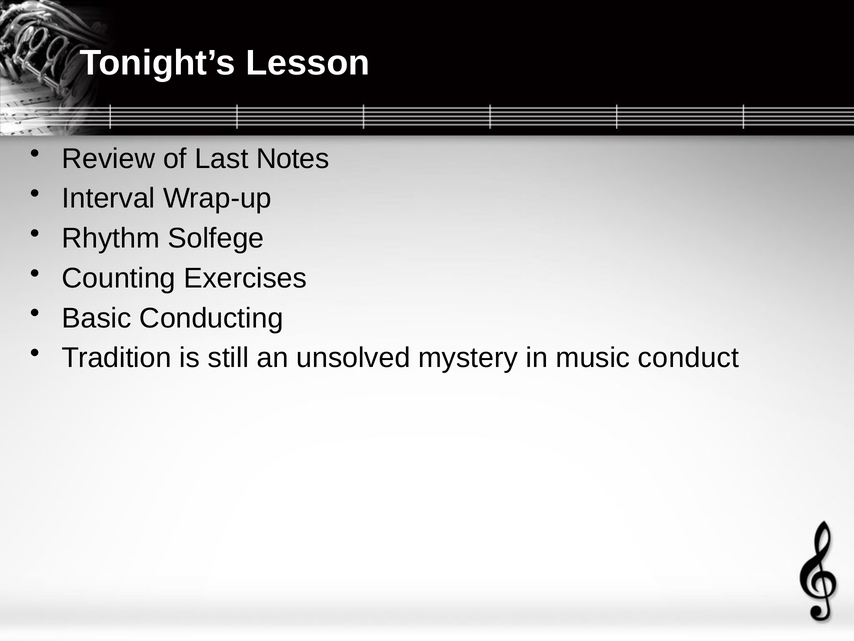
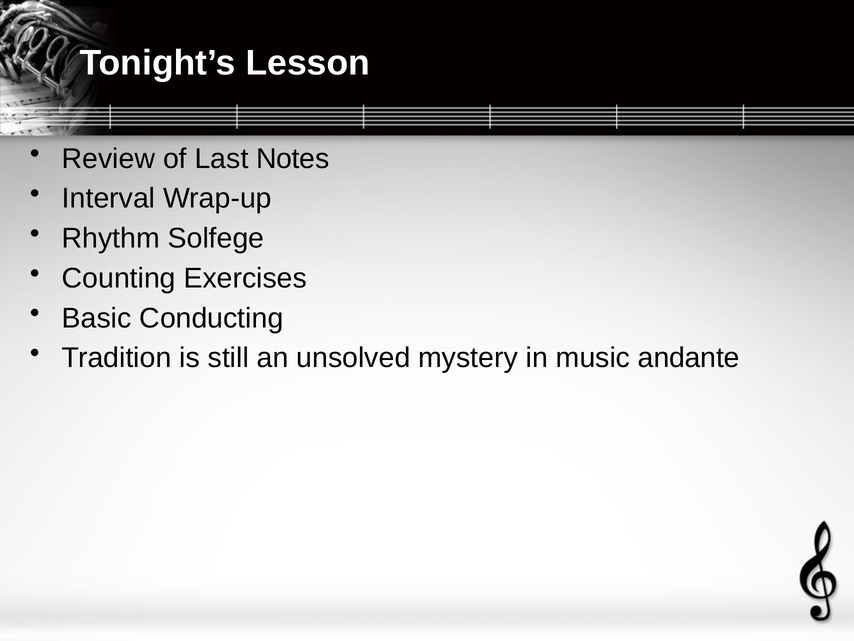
conduct: conduct -> andante
